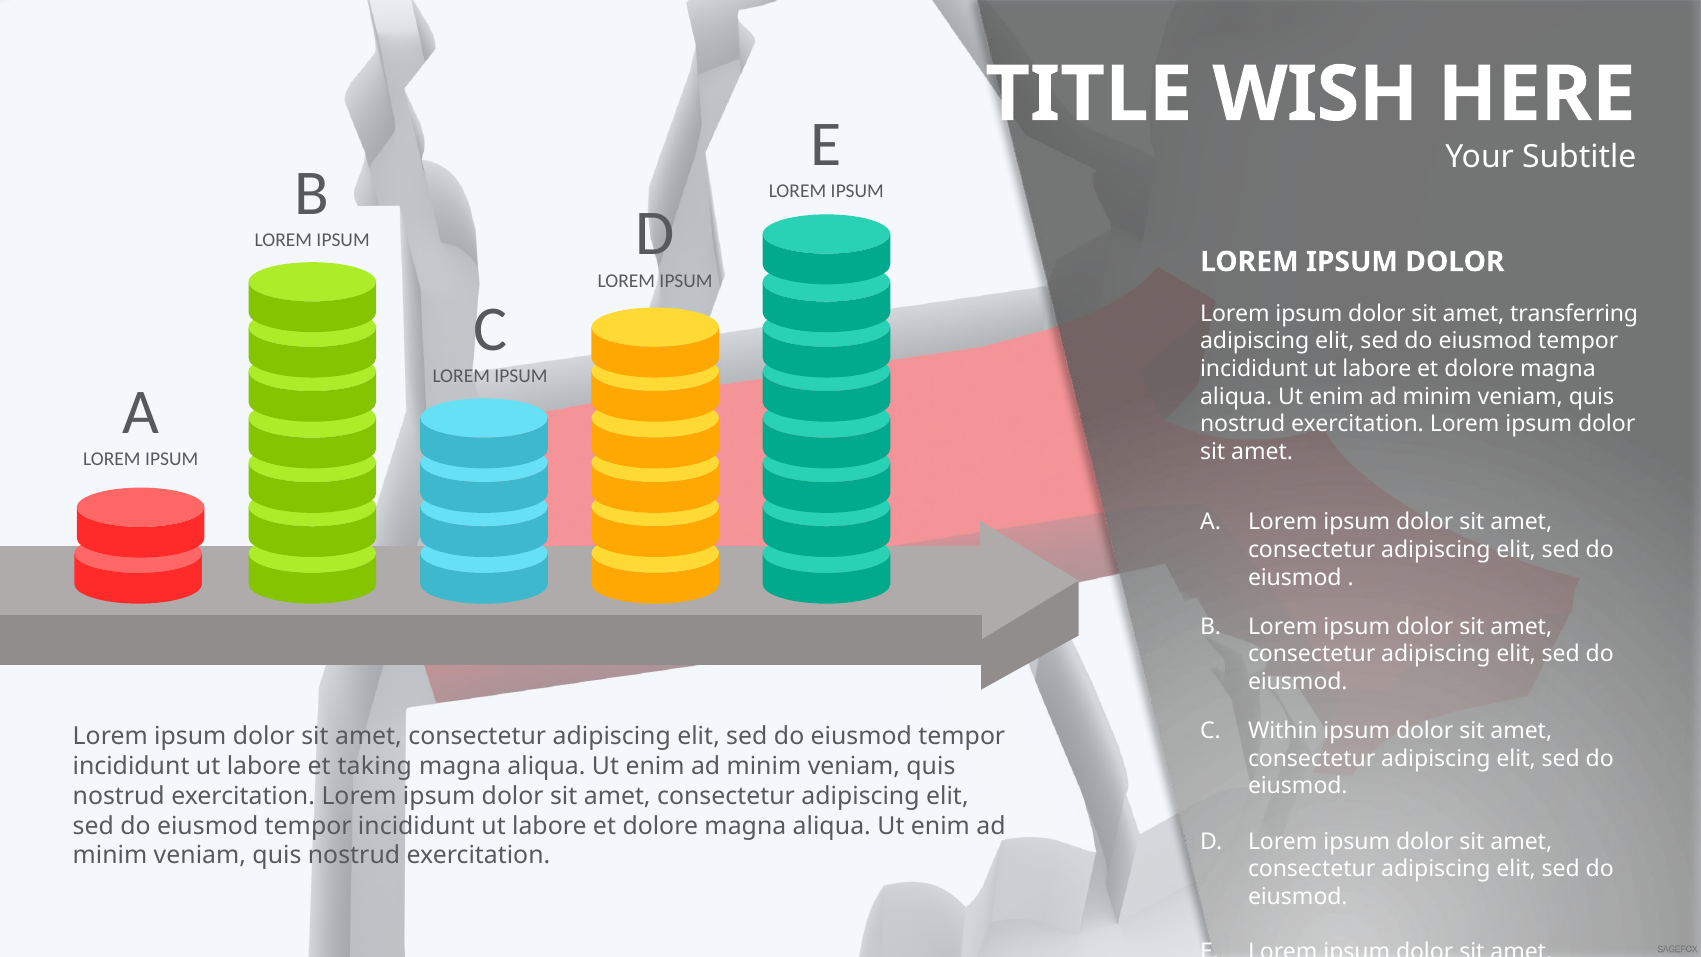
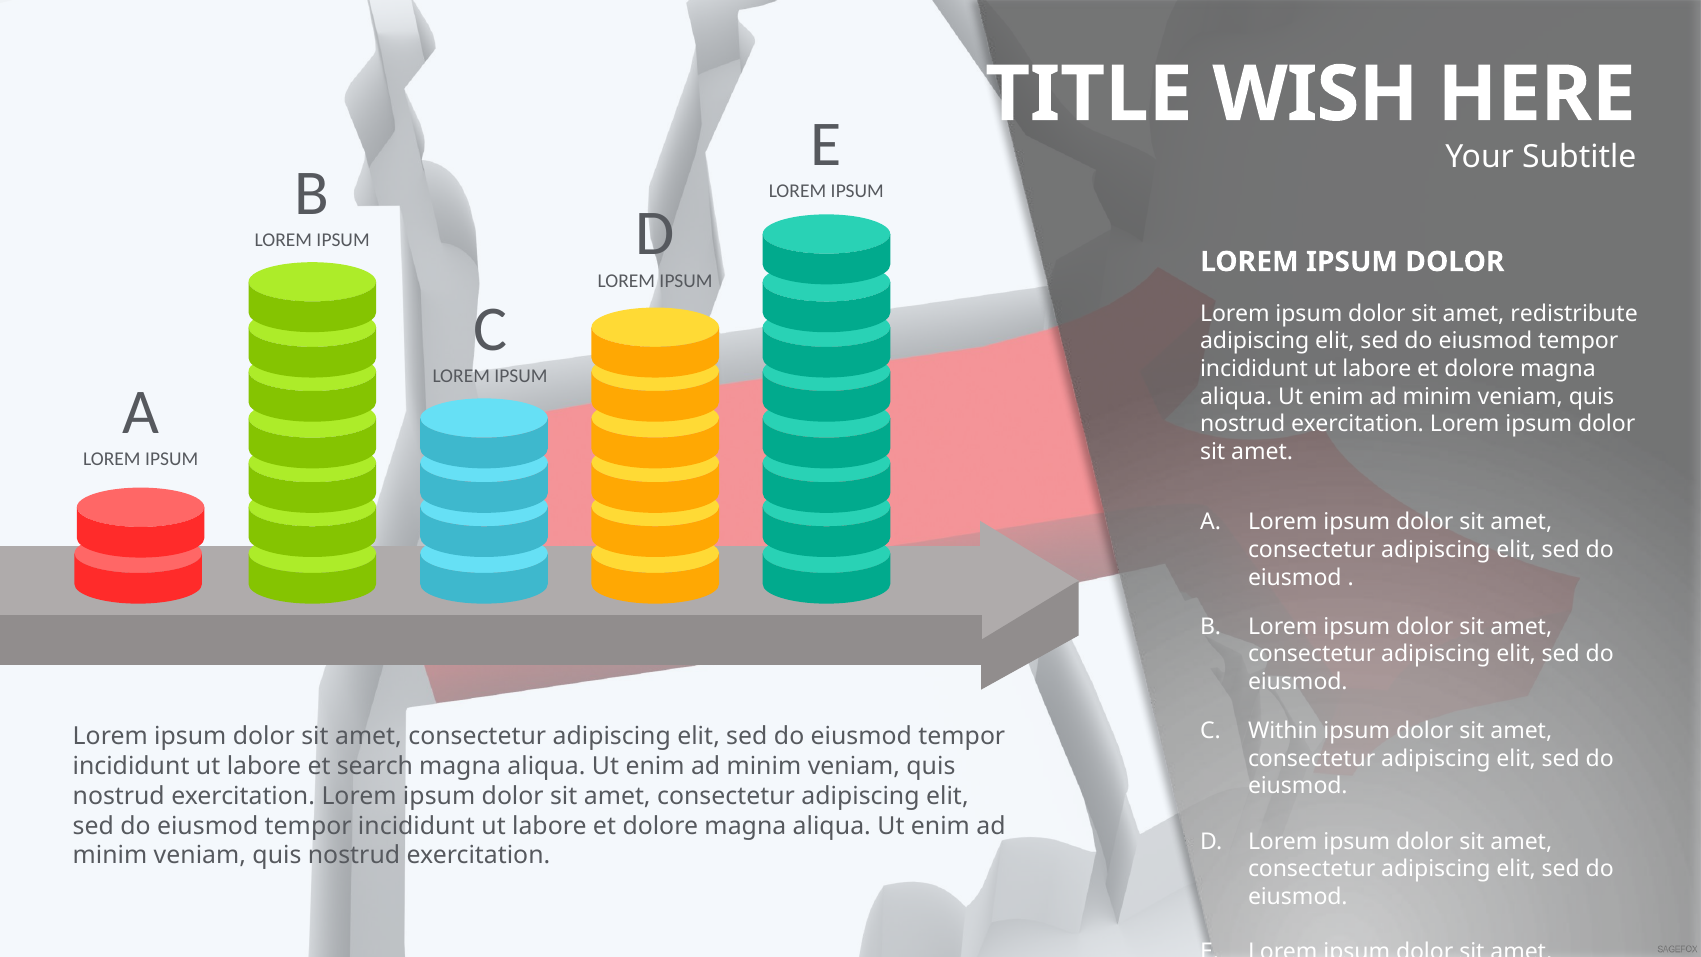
transferring: transferring -> redistribute
taking: taking -> search
